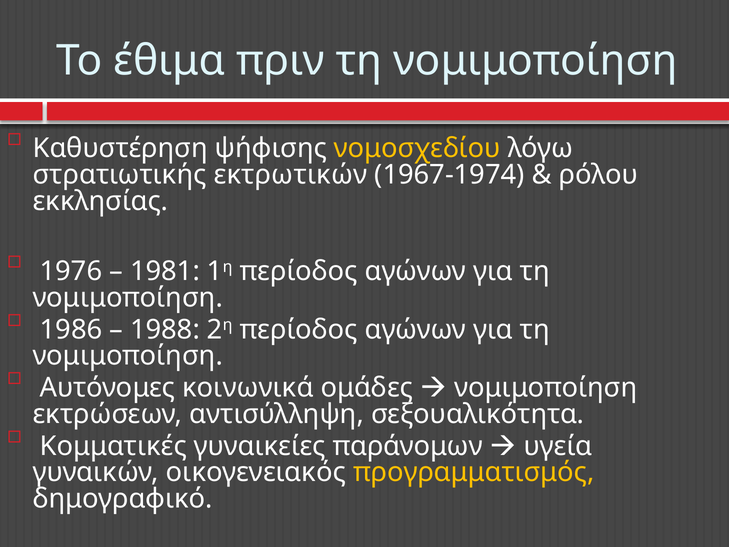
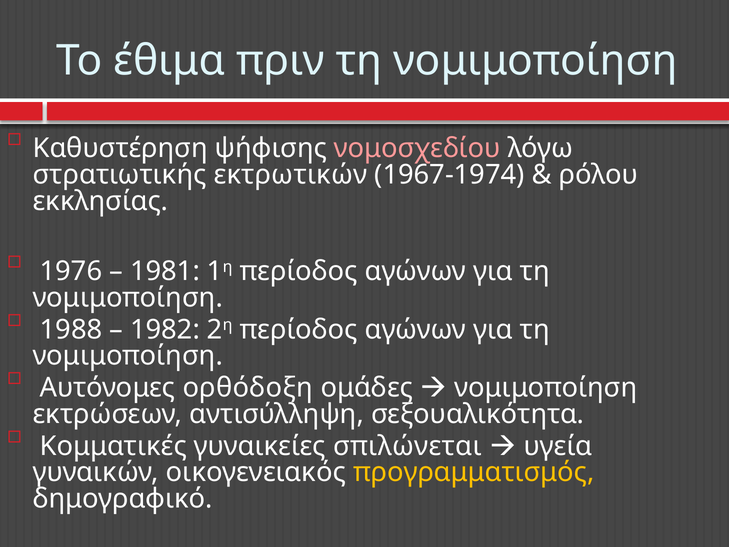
νομοσχεδίου colour: yellow -> pink
1986: 1986 -> 1988
1988: 1988 -> 1982
κοινωνικά: κοινωνικά -> ορθόδοξη
παράνομων: παράνομων -> σπιλώνεται
